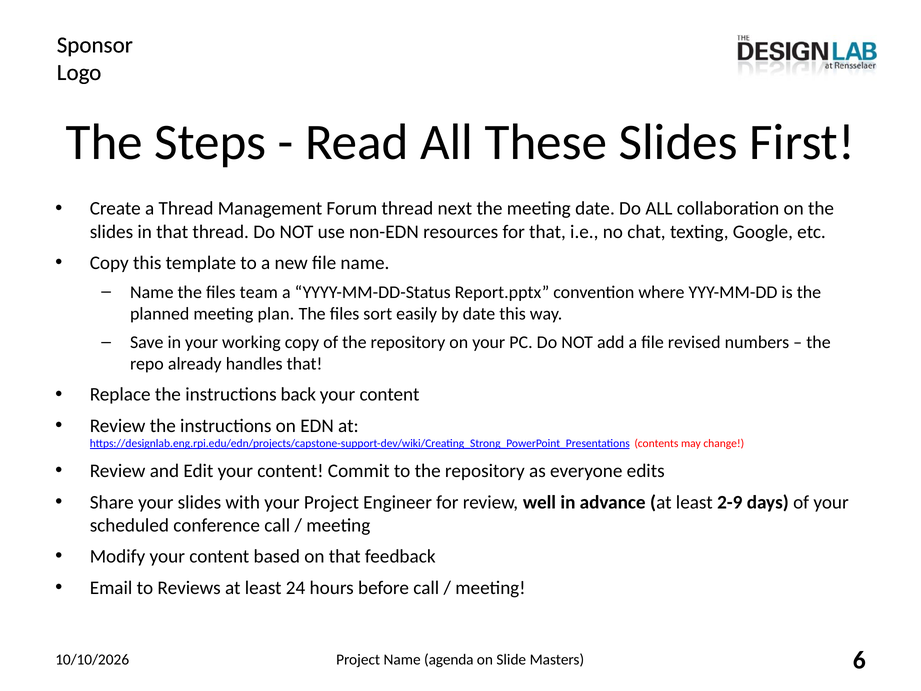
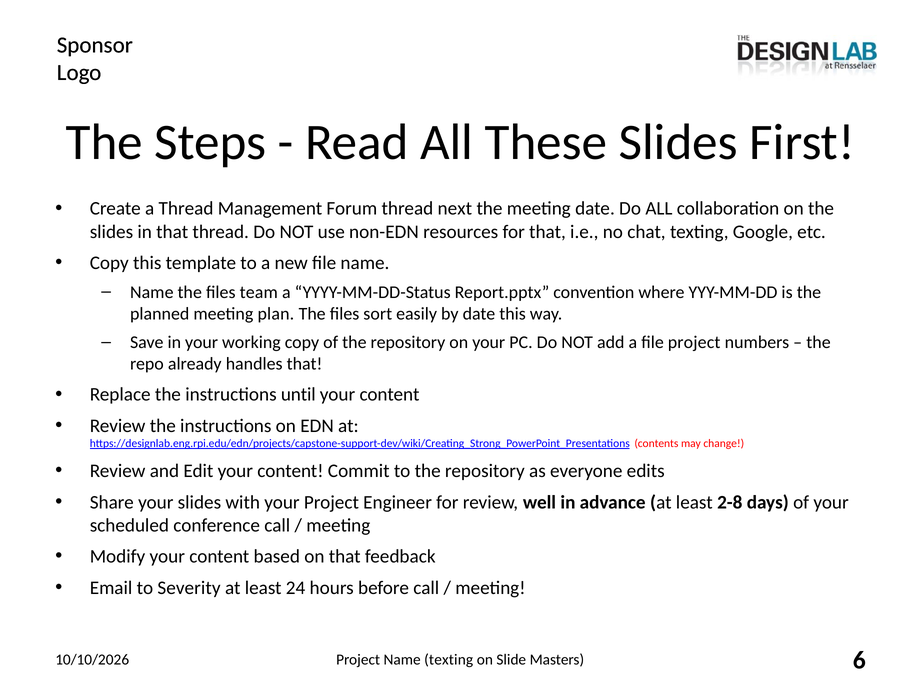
file revised: revised -> project
back: back -> until
2-9: 2-9 -> 2-8
Reviews: Reviews -> Severity
Name agenda: agenda -> texting
